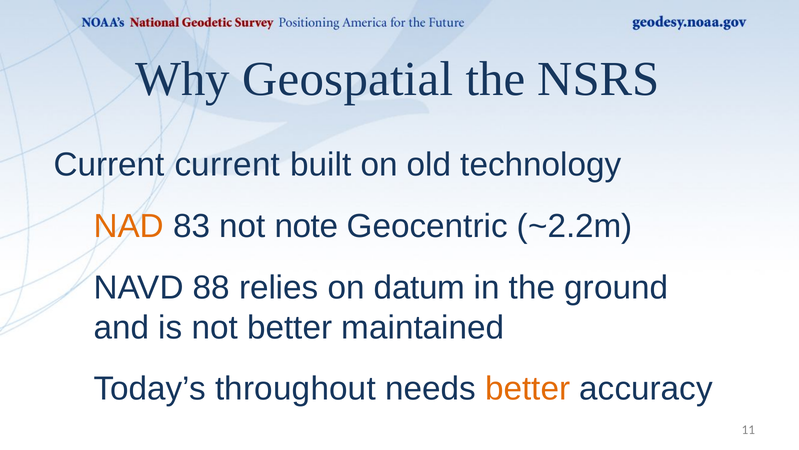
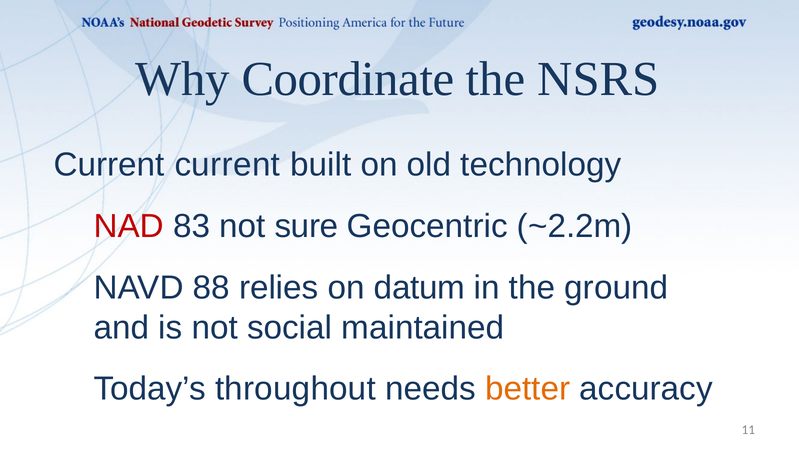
Geospatial: Geospatial -> Coordinate
NAD colour: orange -> red
note: note -> sure
not better: better -> social
